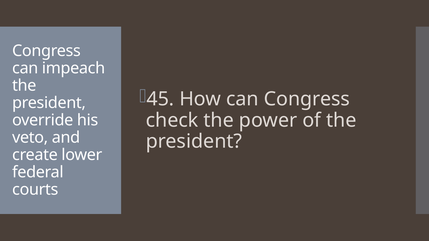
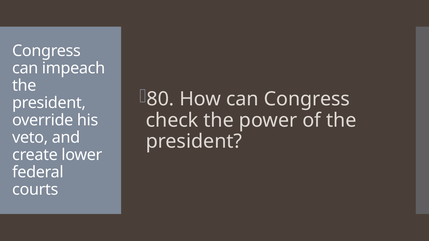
45: 45 -> 80
